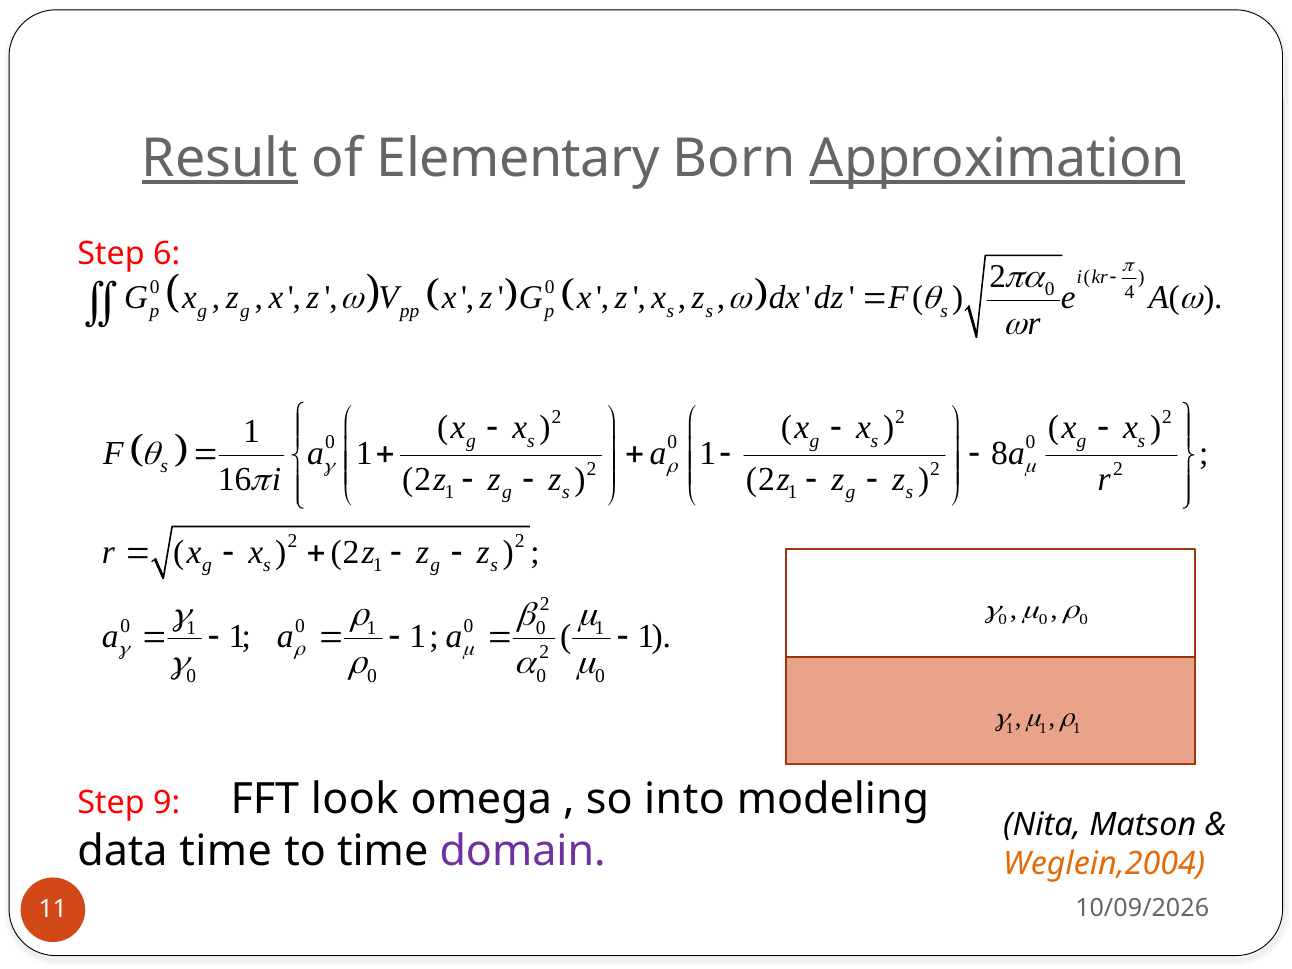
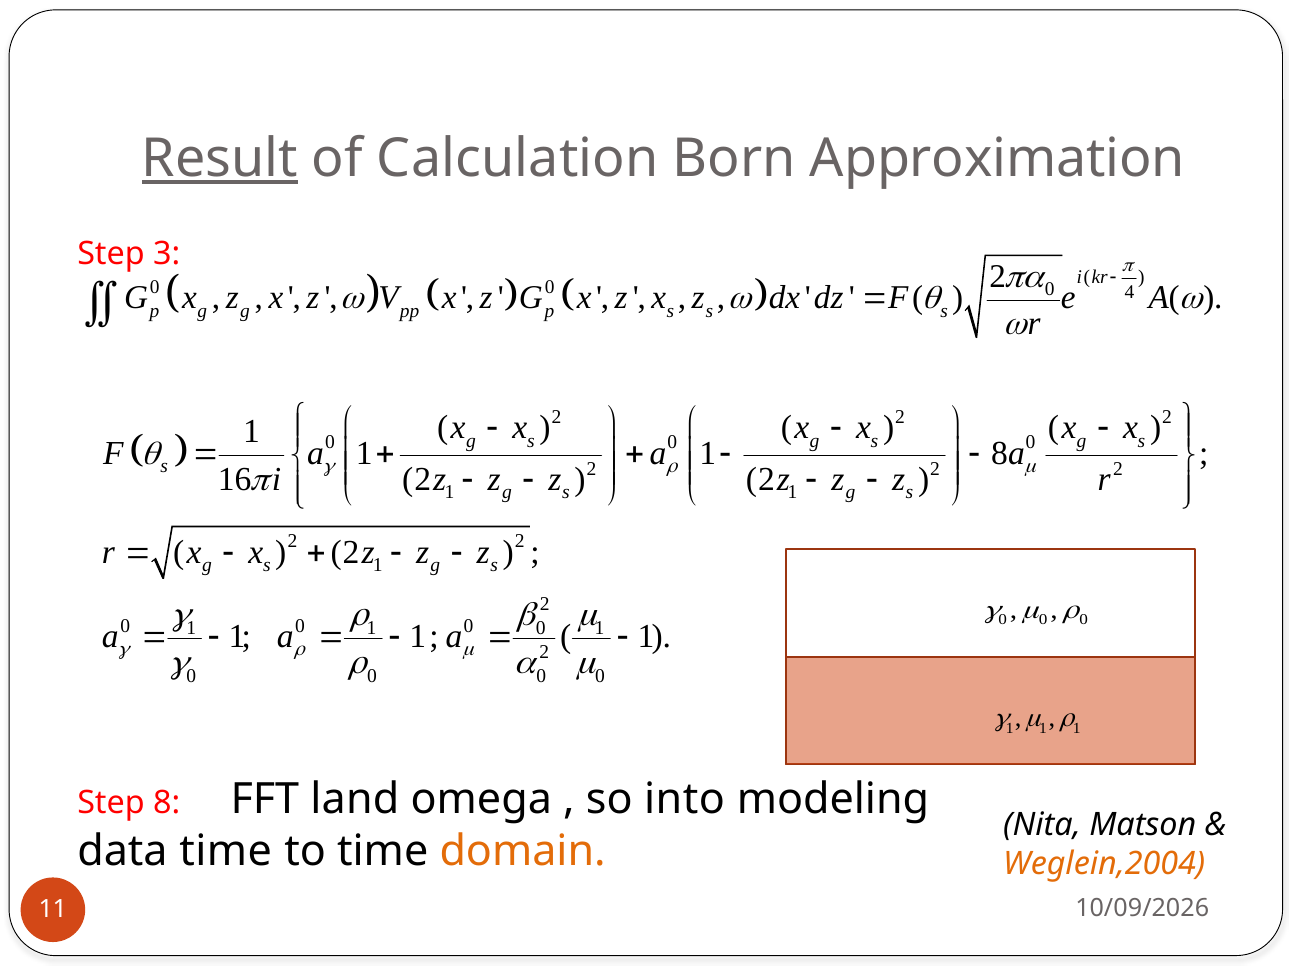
Elementary: Elementary -> Calculation
Approximation underline: present -> none
6: 6 -> 3
Step 9: 9 -> 8
look: look -> land
domain colour: purple -> orange
